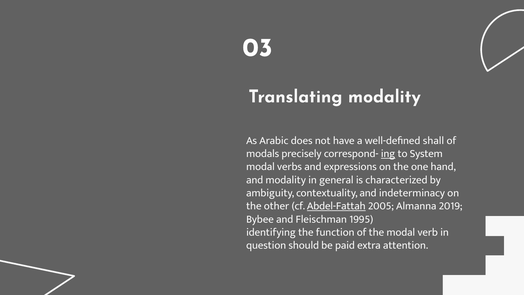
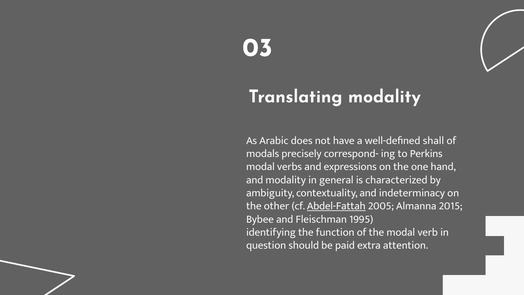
ing underline: present -> none
System: System -> Perkins
2019: 2019 -> 2015
